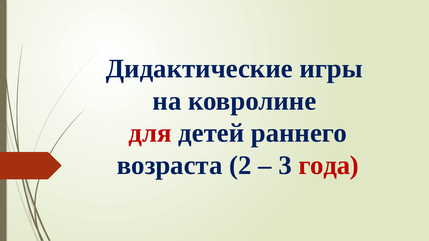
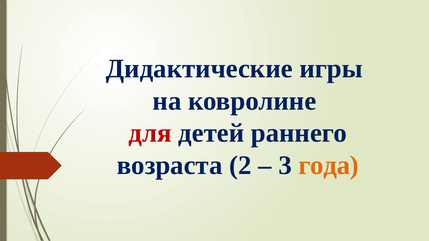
года colour: red -> orange
